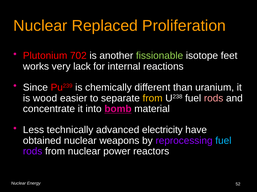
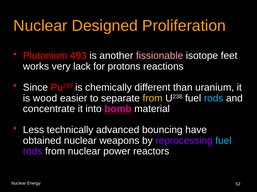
Replaced: Replaced -> Designed
702: 702 -> 493
fissionable colour: light green -> pink
internal: internal -> protons
rods at (214, 98) colour: pink -> light blue
electricity: electricity -> bouncing
